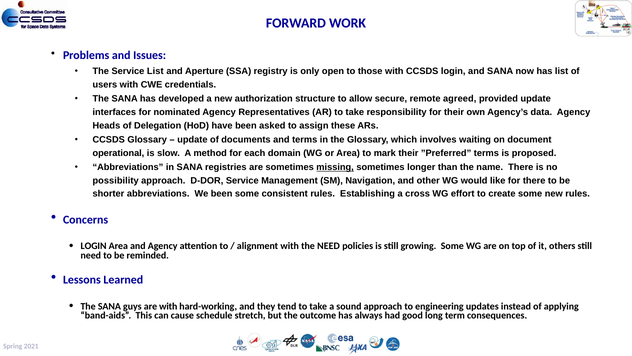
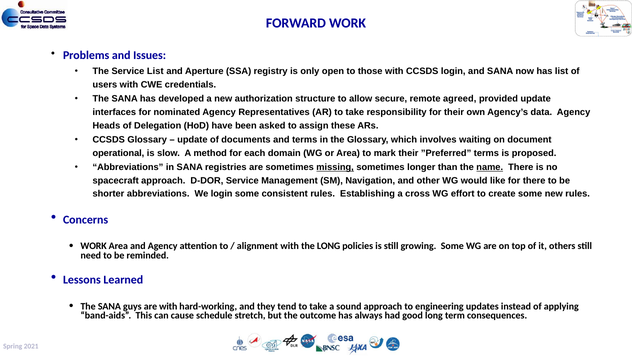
name underline: none -> present
possibility: possibility -> spacecraft
We been: been -> login
LOGIN at (94, 246): LOGIN -> WORK
the NEED: NEED -> LONG
